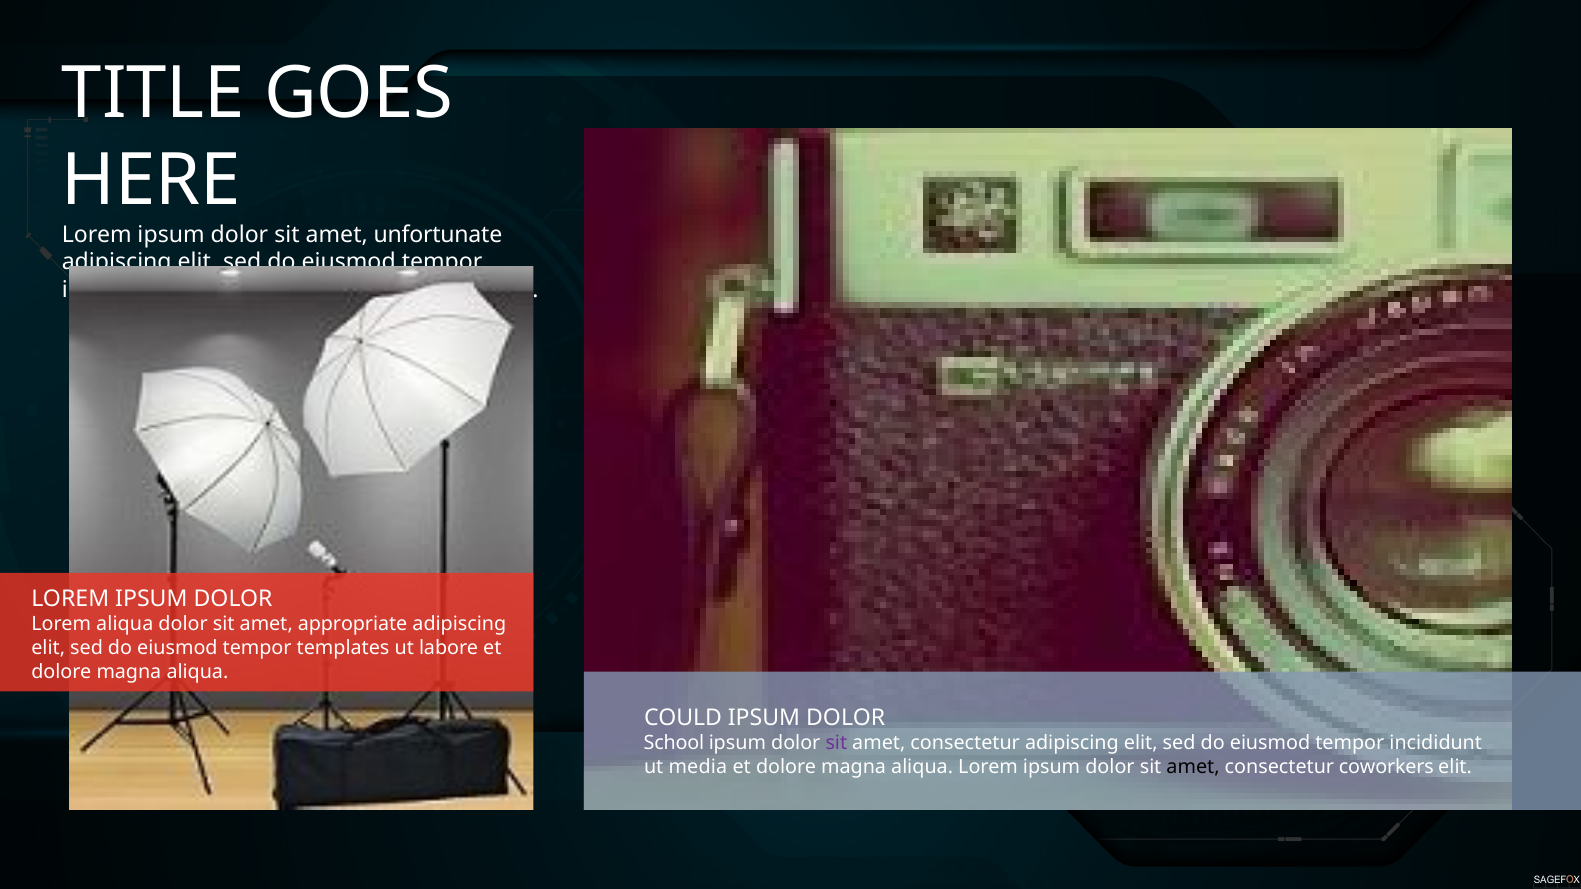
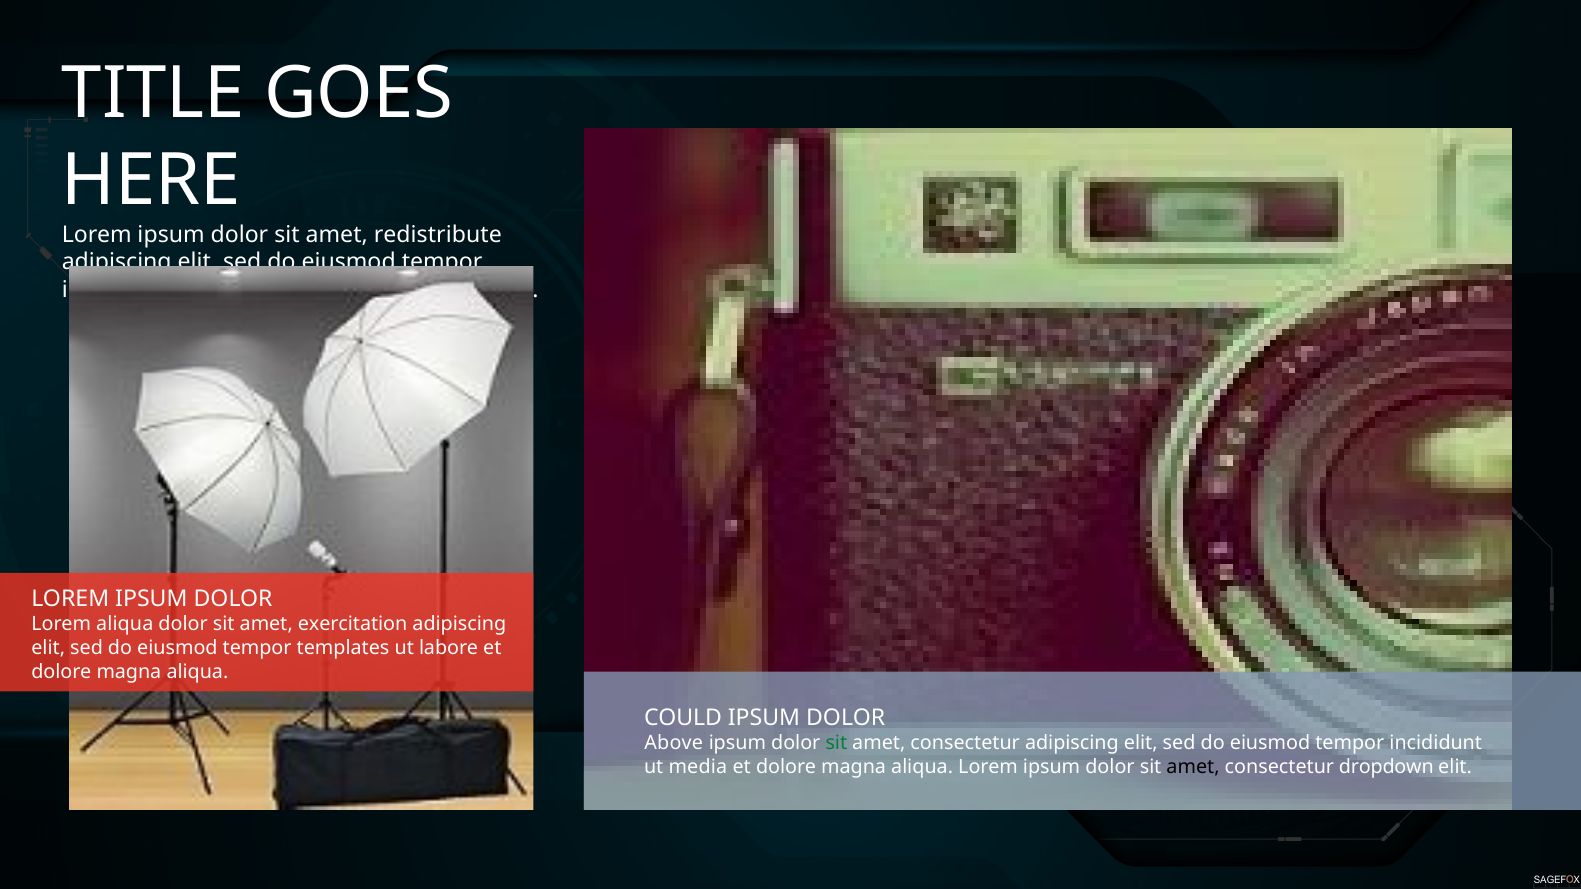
unfortunate: unfortunate -> redistribute
appropriate: appropriate -> exercitation
School: School -> Above
sit at (836, 743) colour: purple -> green
coworkers: coworkers -> dropdown
